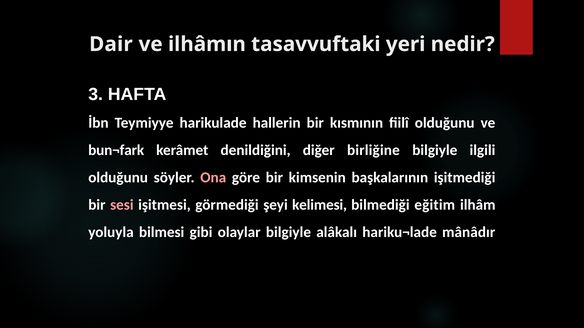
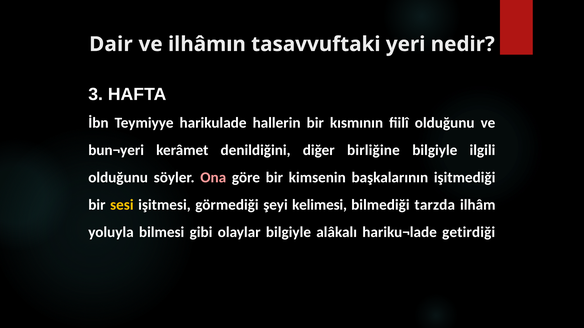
bun¬fark: bun¬fark -> bun¬yeri
sesi colour: pink -> yellow
eğitim: eğitim -> tarzda
mânâdır: mânâdır -> getirdiği
